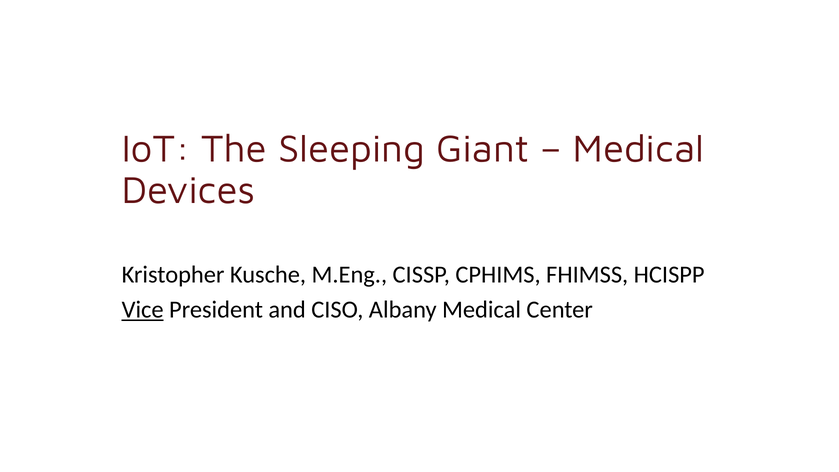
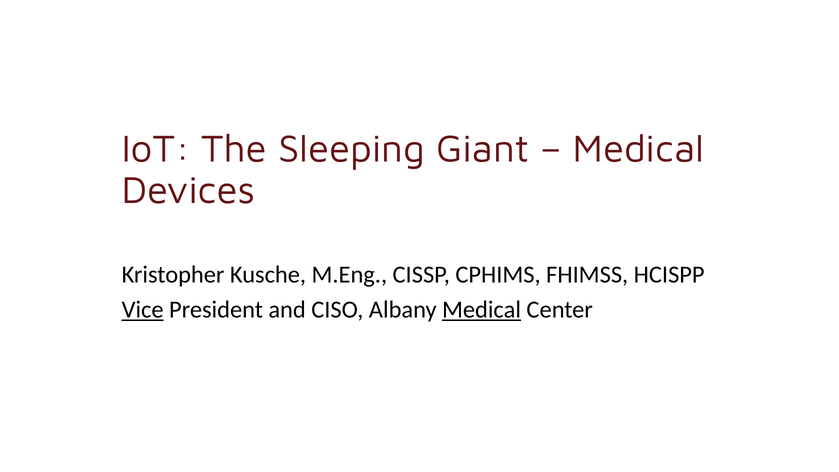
Medical at (482, 310) underline: none -> present
